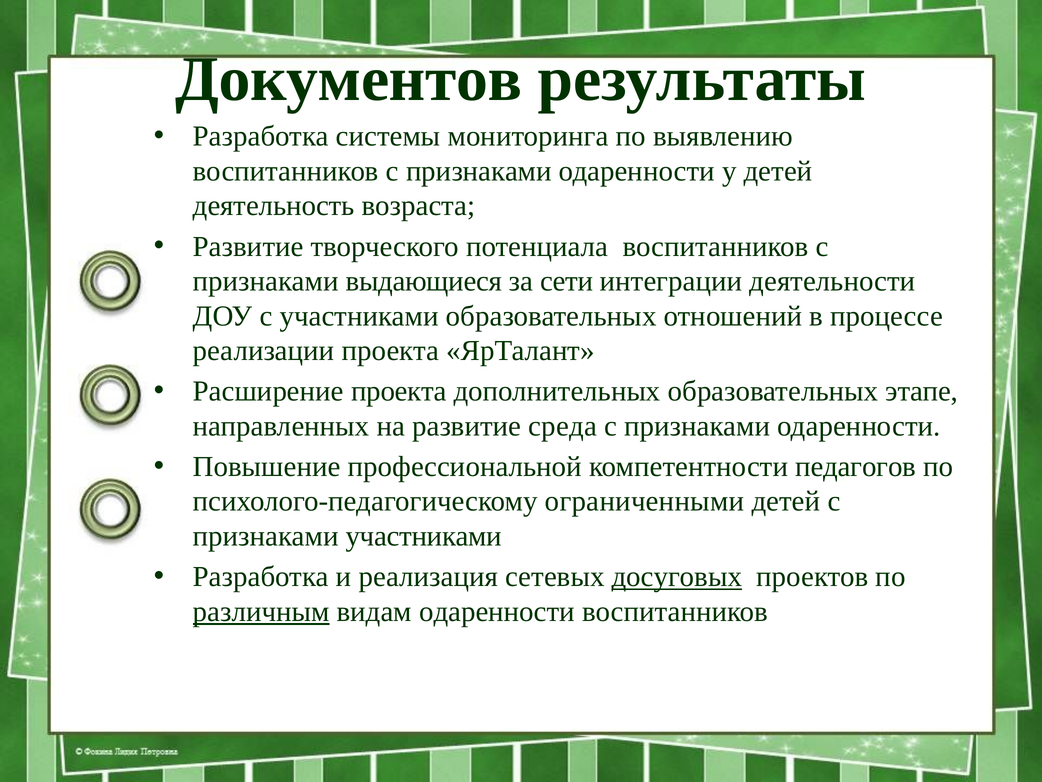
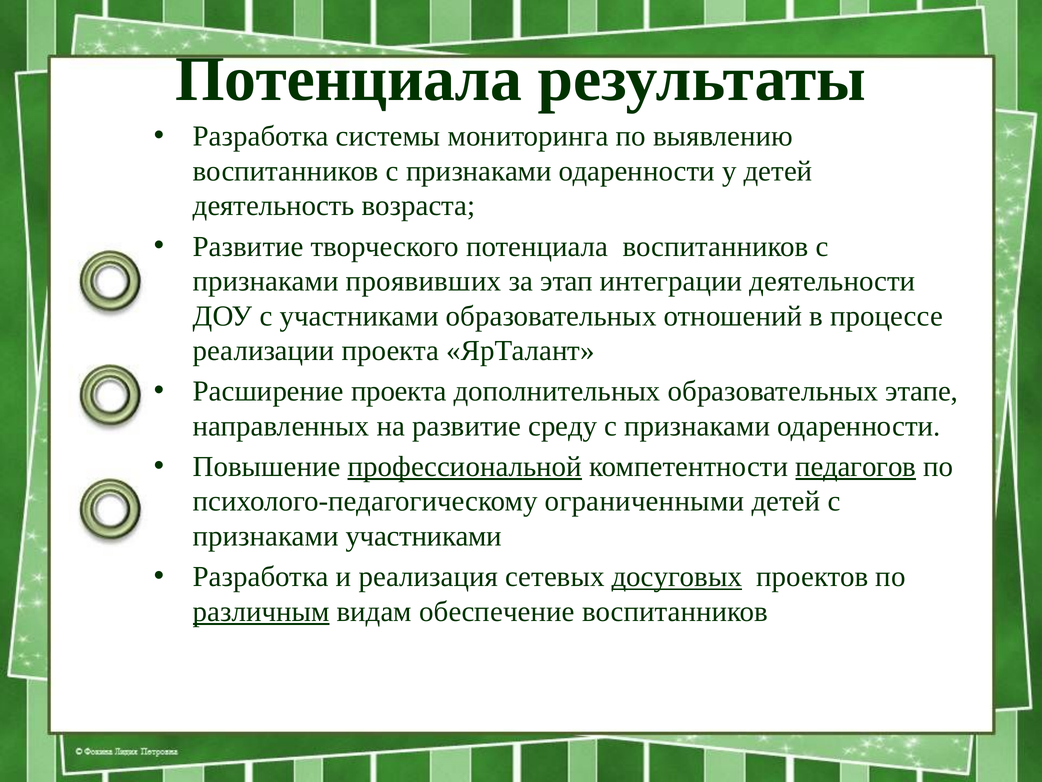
Документов at (349, 79): Документов -> Потенциала
выдающиеся: выдающиеся -> проявивших
сети: сети -> этап
среда: среда -> среду
профессиональной underline: none -> present
педагогов underline: none -> present
видам одаренности: одаренности -> обеспечение
